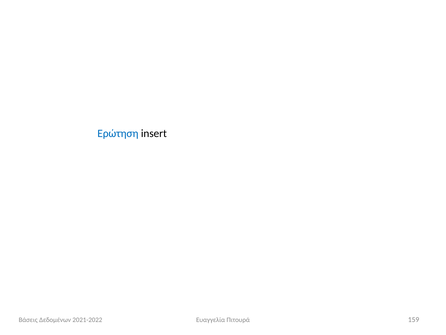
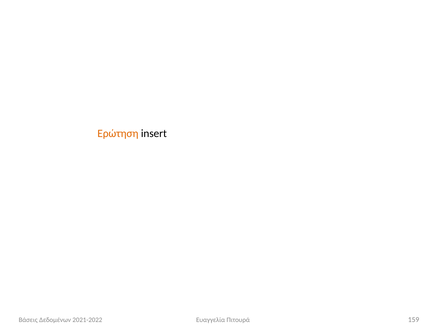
Ερώτηση colour: blue -> orange
